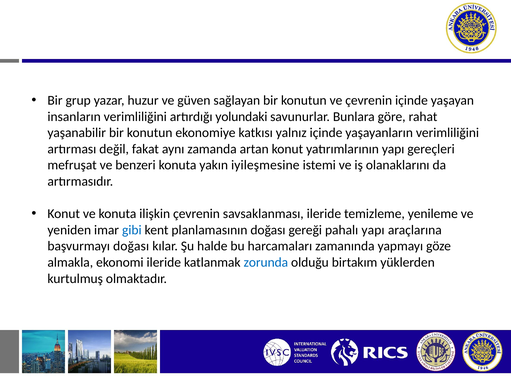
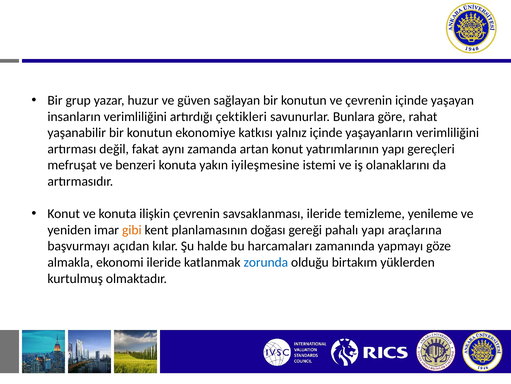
yolundaki: yolundaki -> çektikleri
gibi colour: blue -> orange
başvurmayı doğası: doğası -> açıdan
